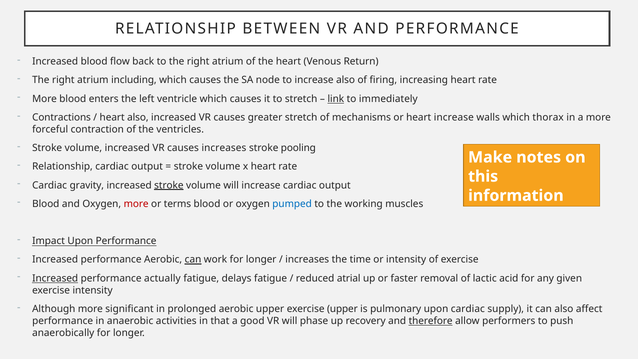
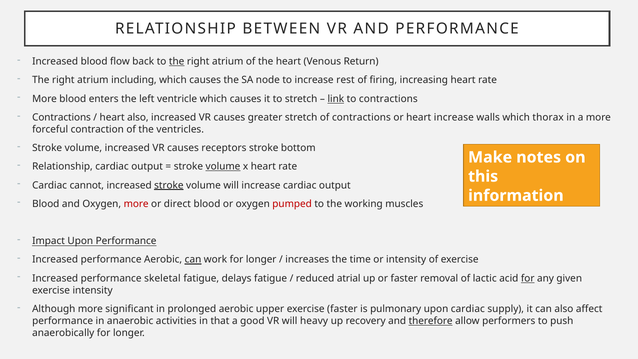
the at (177, 62) underline: none -> present
increase also: also -> rest
to immediately: immediately -> contractions
of mechanisms: mechanisms -> contractions
causes increases: increases -> receptors
pooling: pooling -> bottom
volume at (223, 167) underline: none -> present
gravity: gravity -> cannot
terms: terms -> direct
pumped colour: blue -> red
Increased at (55, 278) underline: present -> none
actually: actually -> skeletal
for at (528, 278) underline: none -> present
exercise upper: upper -> faster
phase: phase -> heavy
